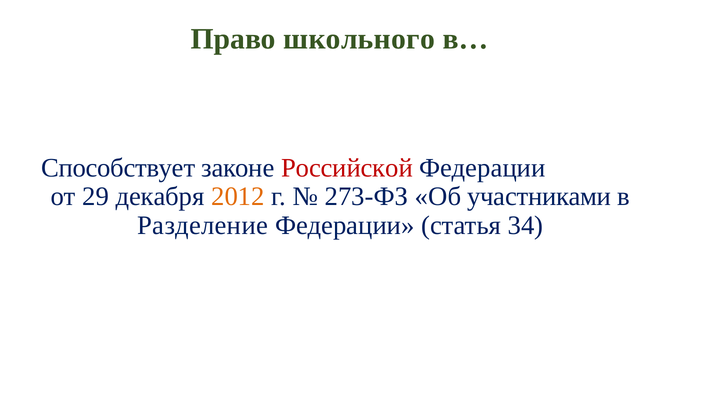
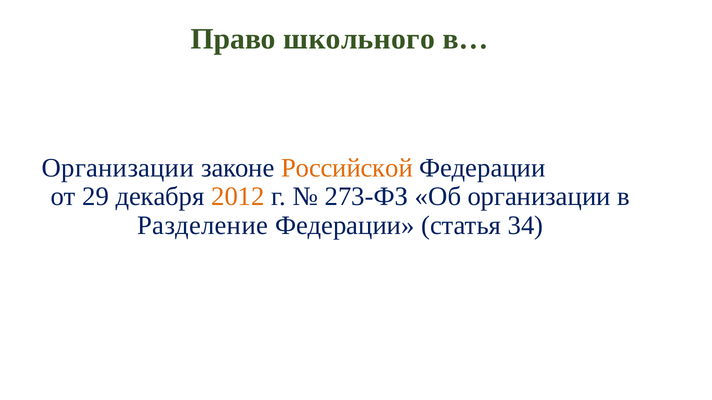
Способствует at (118, 168): Способствует -> Организации
Российской colour: red -> orange
Об участниками: участниками -> организации
